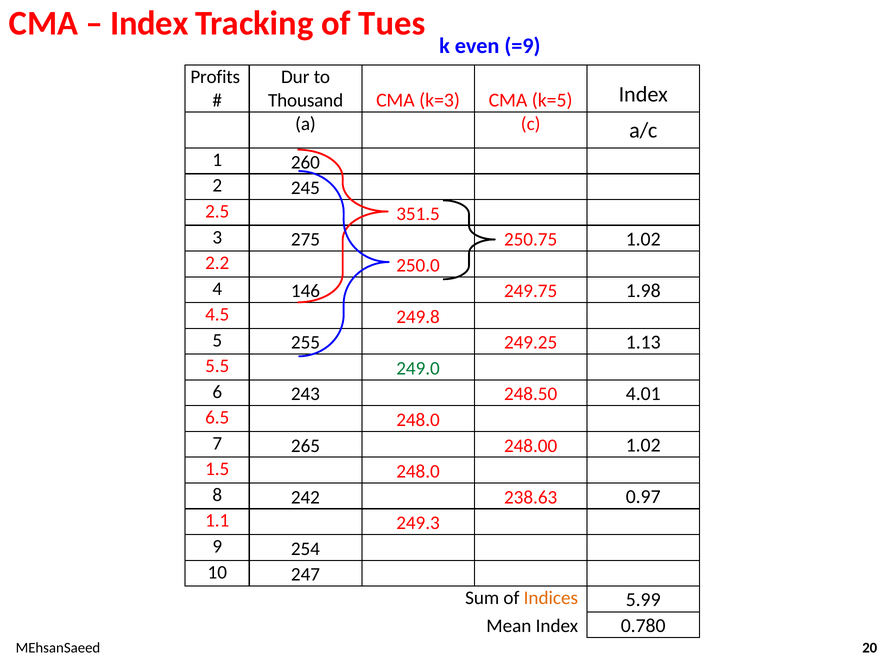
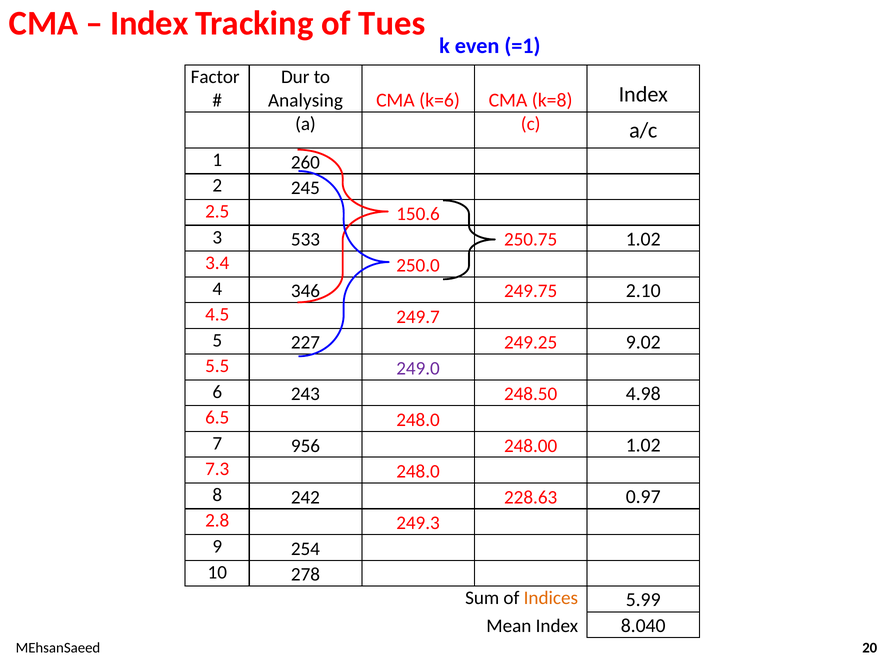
=9: =9 -> =1
Profits: Profits -> Factor
Thousand: Thousand -> Analysing
k=3: k=3 -> k=6
k=5: k=5 -> k=8
351.5: 351.5 -> 150.6
275: 275 -> 533
2.2: 2.2 -> 3.4
146: 146 -> 346
1.98: 1.98 -> 2.10
249.8: 249.8 -> 249.7
255: 255 -> 227
1.13: 1.13 -> 9.02
249.0 colour: green -> purple
4.01: 4.01 -> 4.98
265: 265 -> 956
1.5: 1.5 -> 7.3
238.63: 238.63 -> 228.63
1.1: 1.1 -> 2.8
247: 247 -> 278
0.780: 0.780 -> 8.040
